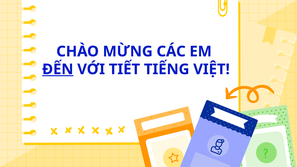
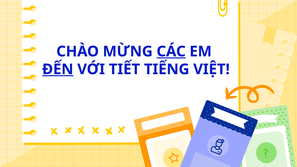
CÁC underline: none -> present
